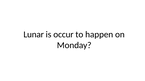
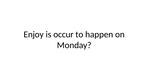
Lunar: Lunar -> Enjoy
